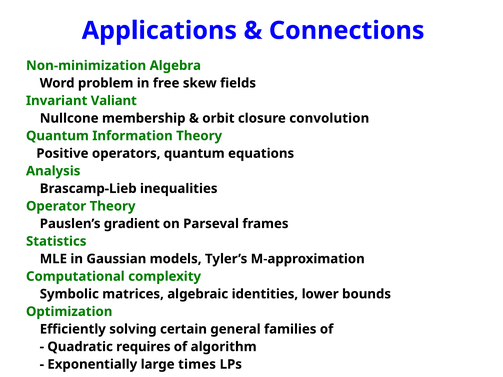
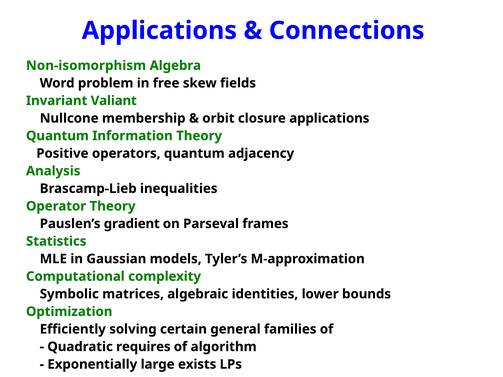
Non-minimization: Non-minimization -> Non-isomorphism
closure convolution: convolution -> applications
equations: equations -> adjacency
times: times -> exists
